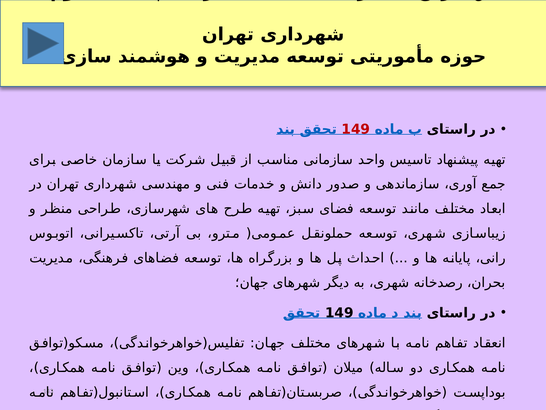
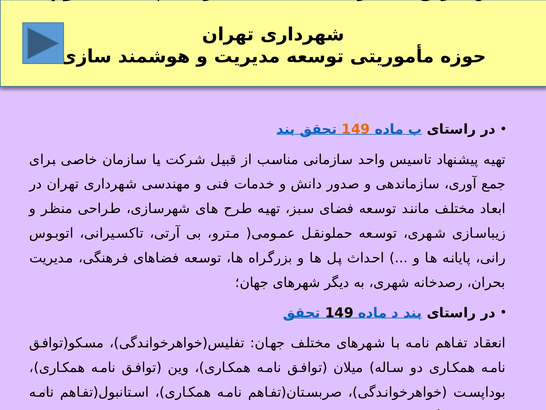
149 at (356, 129) colour: red -> orange
